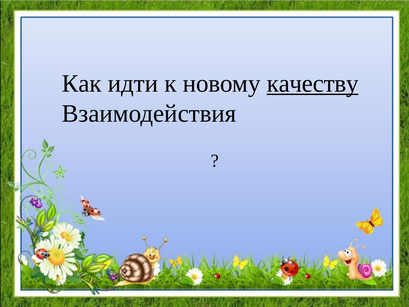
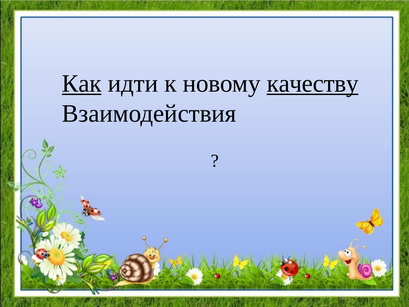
Как underline: none -> present
